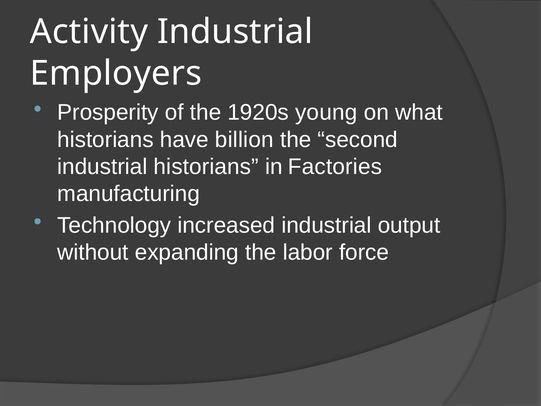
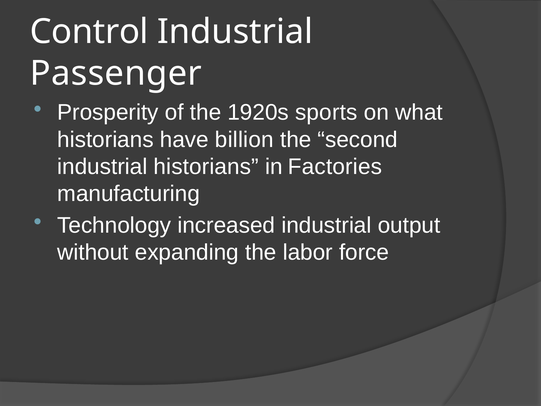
Activity: Activity -> Control
Employers: Employers -> Passenger
young: young -> sports
